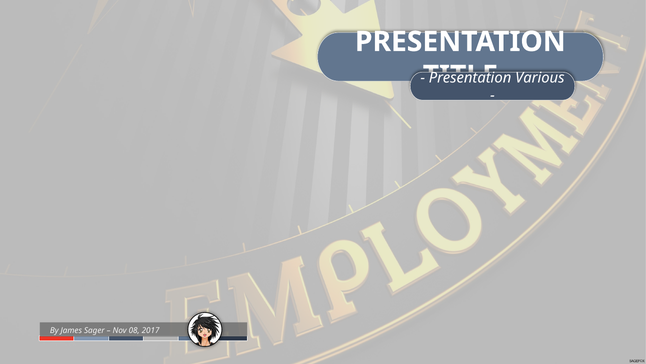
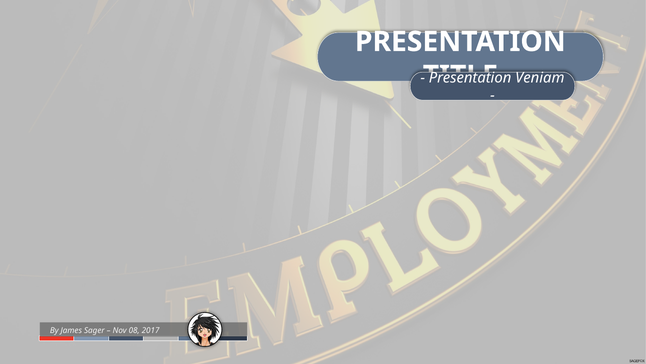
Various: Various -> Veniam
